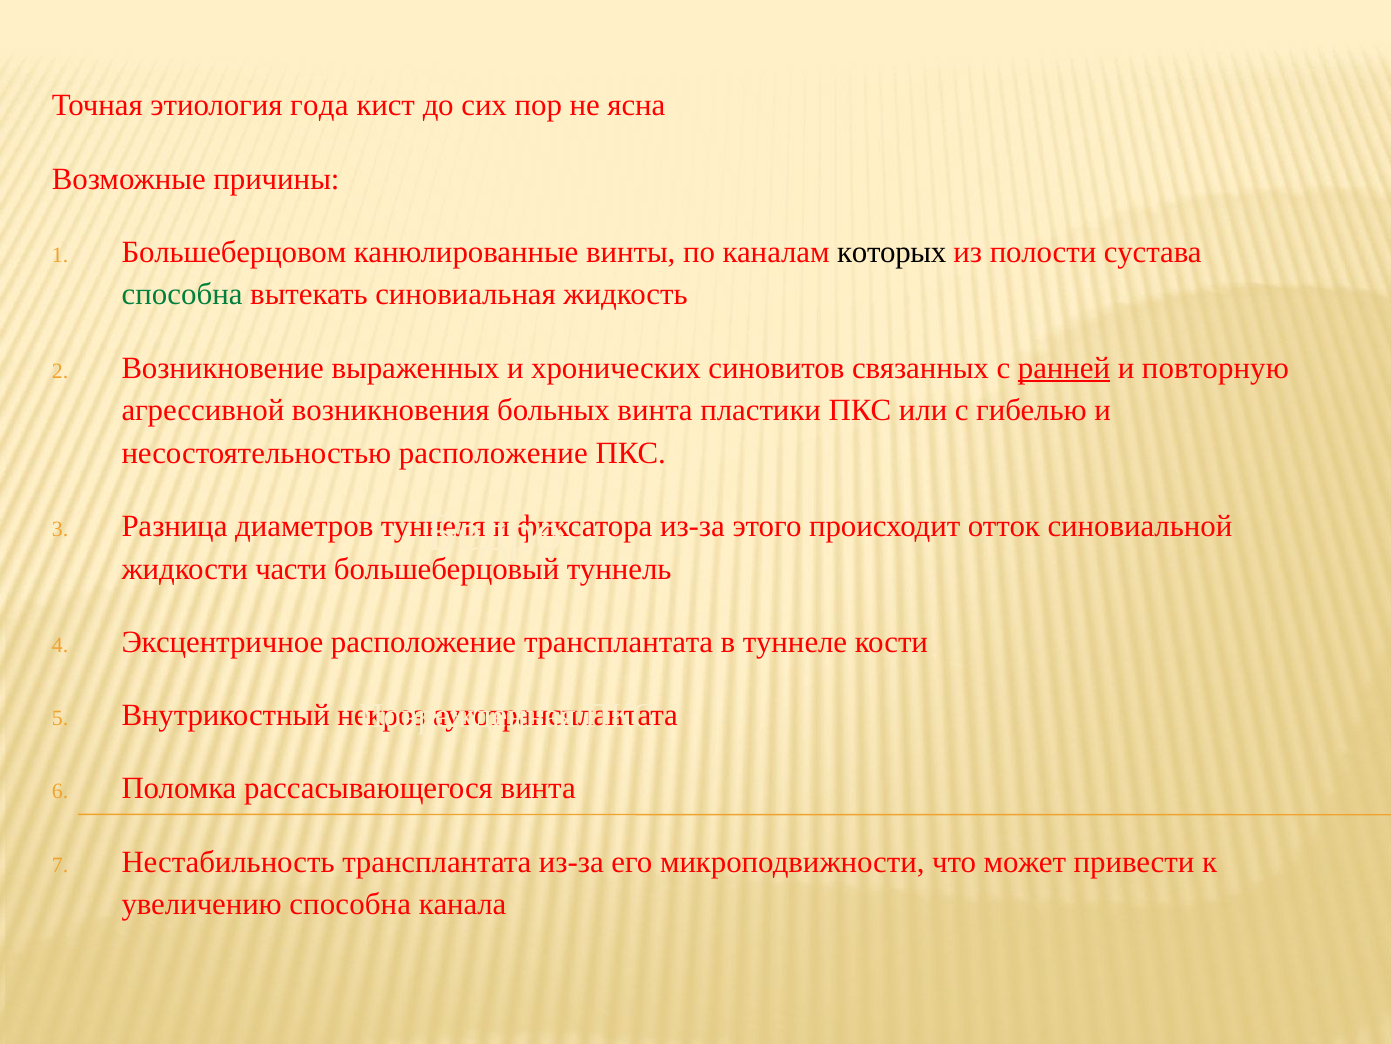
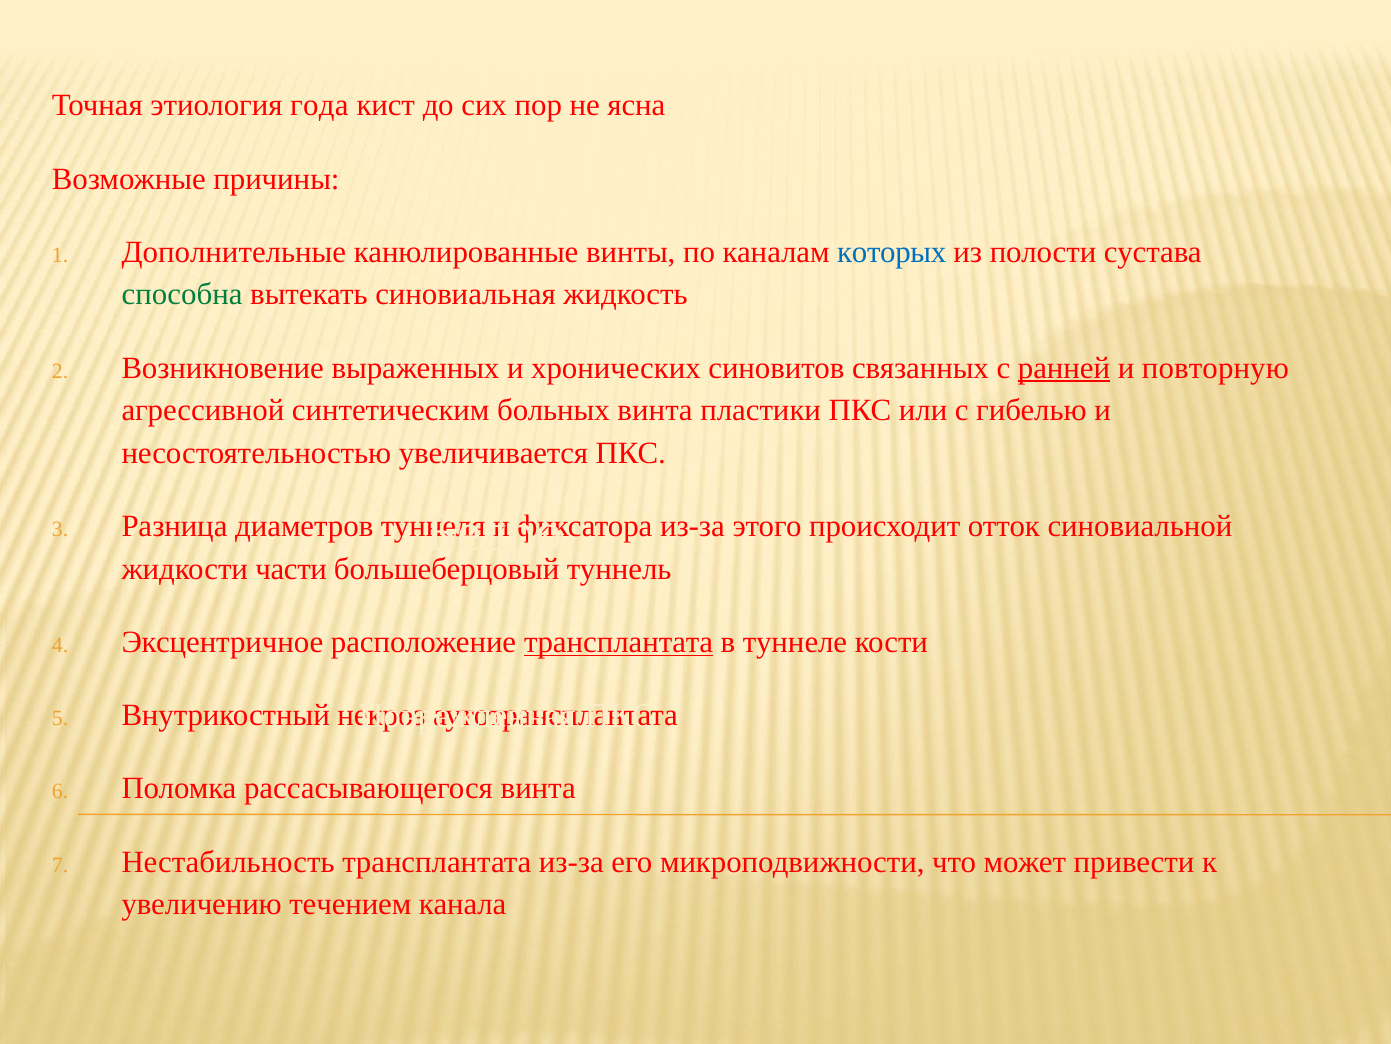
Большеберцовом: Большеберцовом -> Дополнительные
которых colour: black -> blue
возникновения: возникновения -> синтетическим
несостоятельностью расположение: расположение -> увеличивается
трансплантата at (619, 642) underline: none -> present
увеличению способна: способна -> течением
